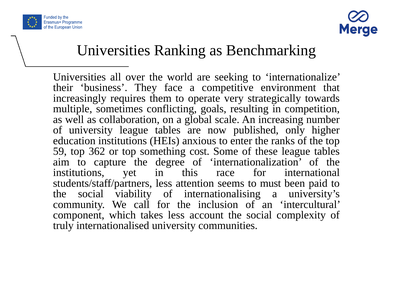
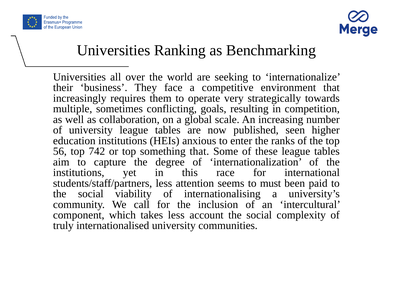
only: only -> seen
59: 59 -> 56
362: 362 -> 742
something cost: cost -> that
